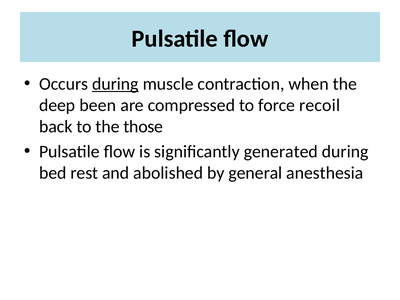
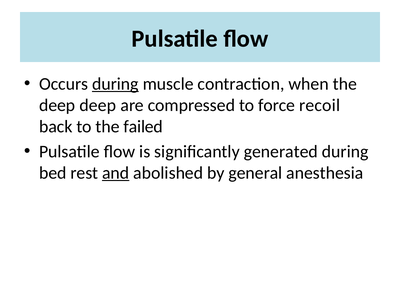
deep been: been -> deep
those: those -> failed
and underline: none -> present
